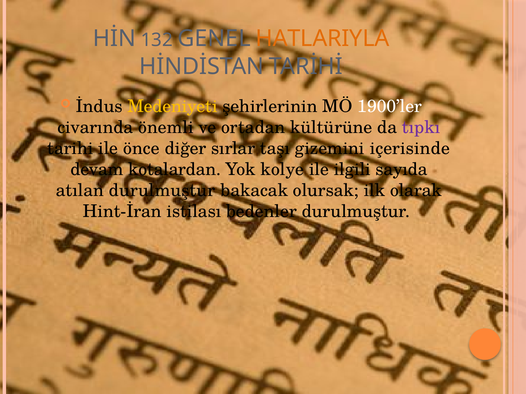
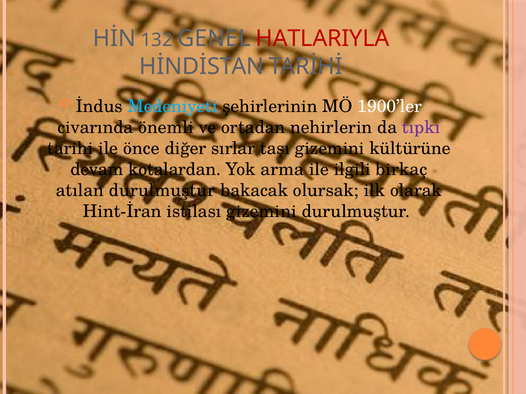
HATLARIYLA colour: orange -> red
Medeniyeti colour: yellow -> light blue
kültürüne: kültürüne -> nehirlerin
içerisinde: içerisinde -> kültürüne
kolye: kolye -> arma
sayıda: sayıda -> birkaç
istilası bedenler: bedenler -> gizemini
